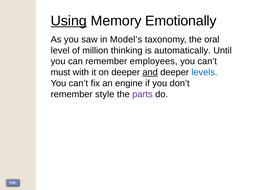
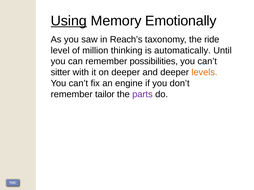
Model’s: Model’s -> Reach’s
oral: oral -> ride
employees: employees -> possibilities
must: must -> sitter
and underline: present -> none
levels colour: blue -> orange
style: style -> tailor
